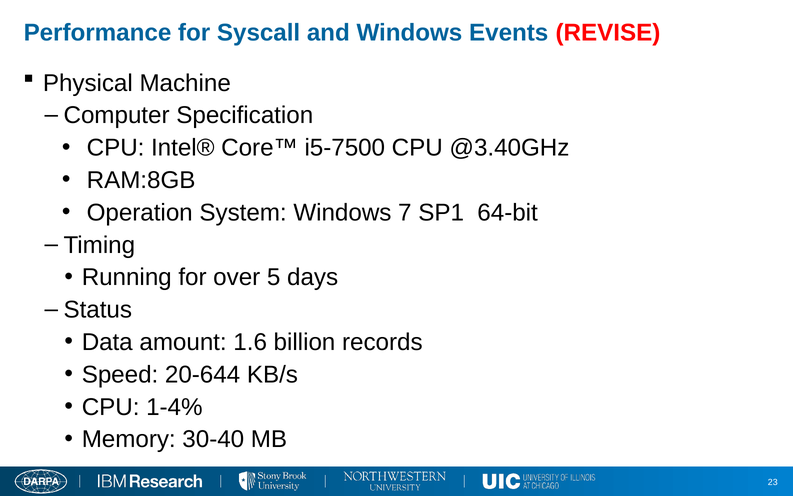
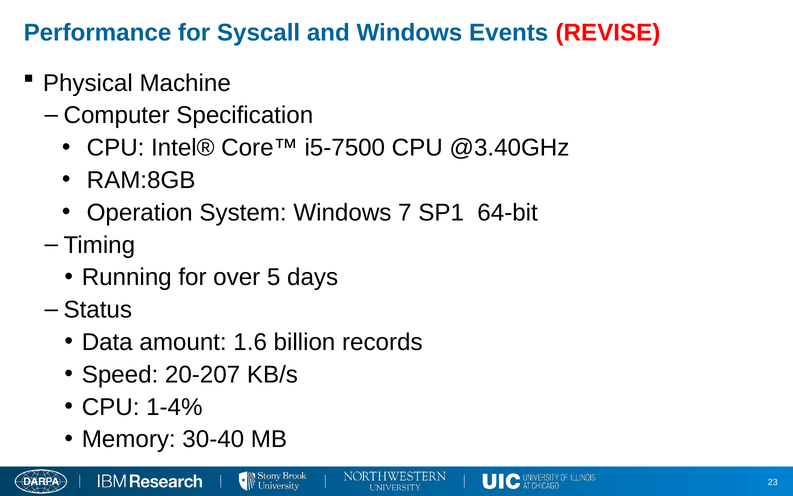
20-644: 20-644 -> 20-207
